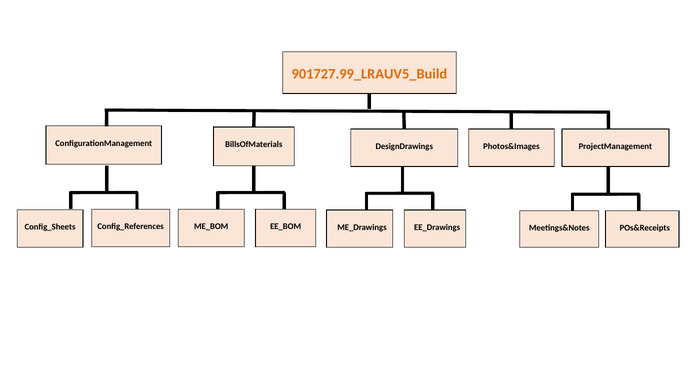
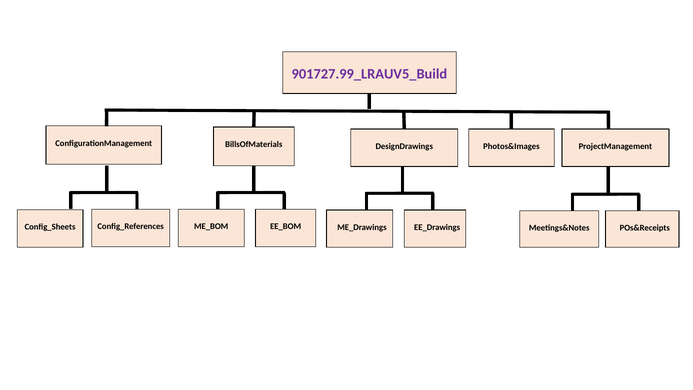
901727.99_LRAUV5_Build colour: orange -> purple
